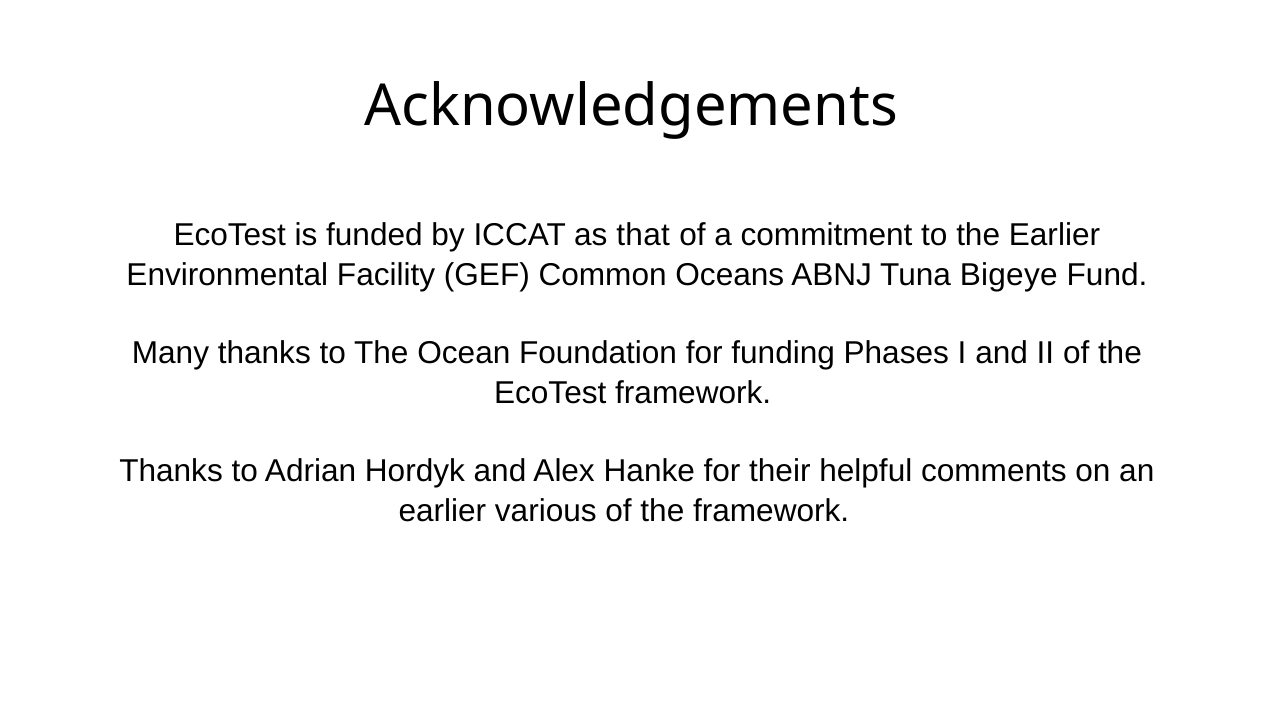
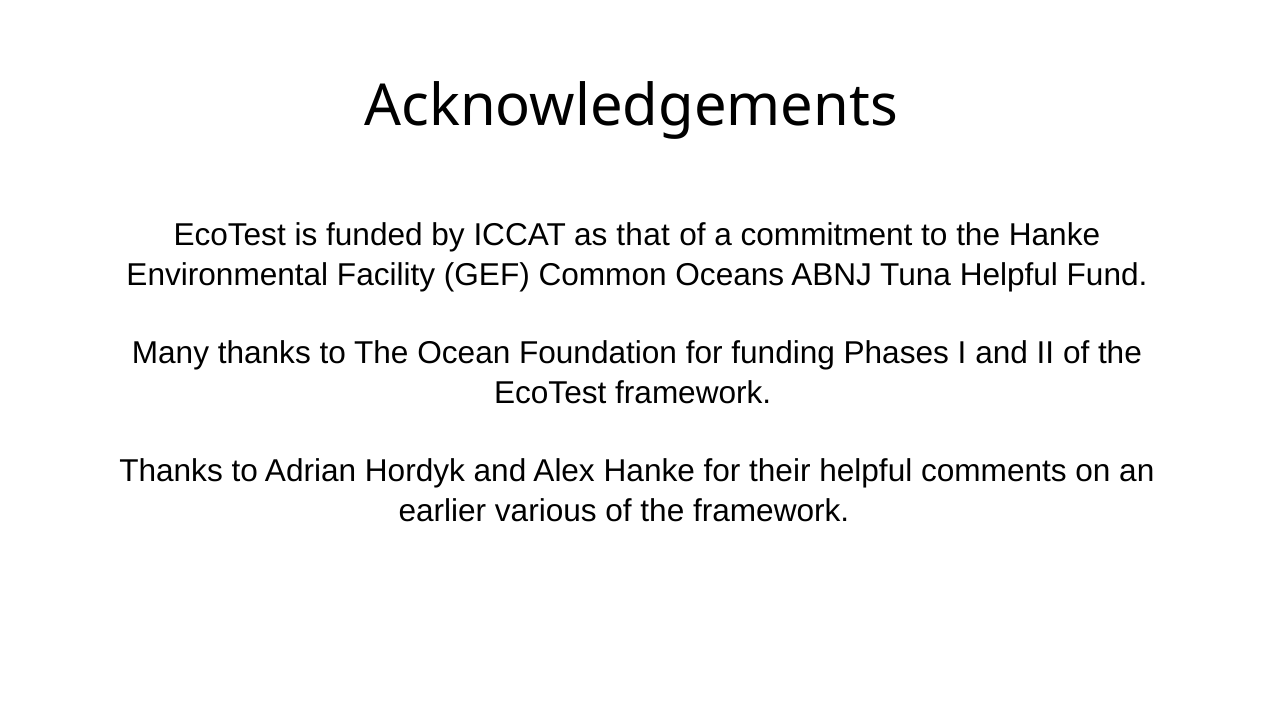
the Earlier: Earlier -> Hanke
Tuna Bigeye: Bigeye -> Helpful
